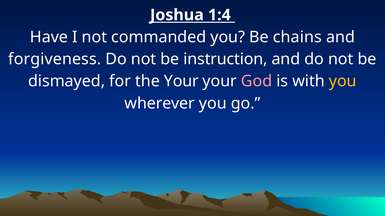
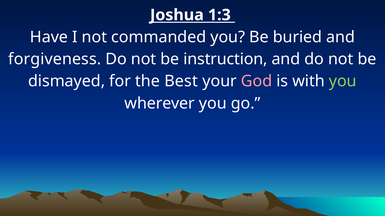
1:4: 1:4 -> 1:3
chains: chains -> buried
the Your: Your -> Best
you at (343, 81) colour: yellow -> light green
